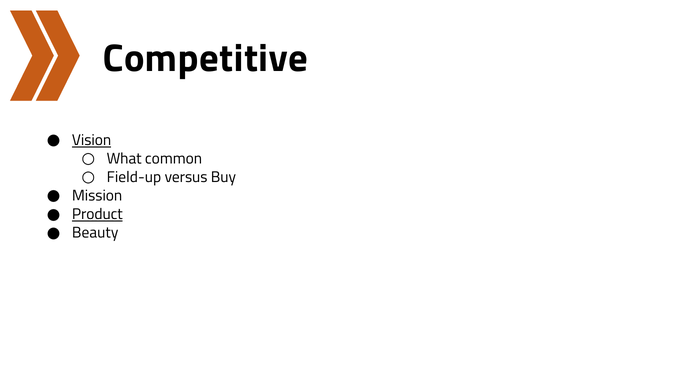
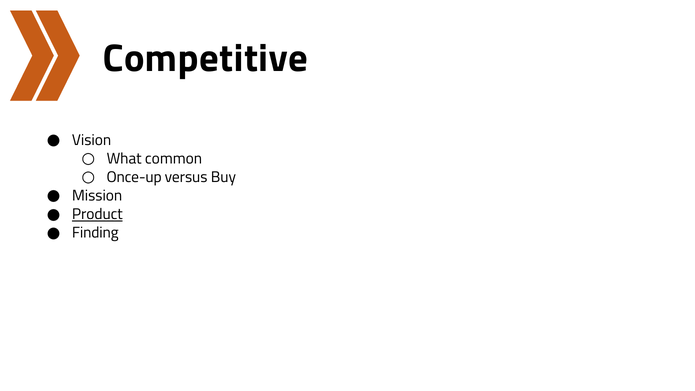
Vision underline: present -> none
Field-up: Field-up -> Once-up
Beauty: Beauty -> Finding
